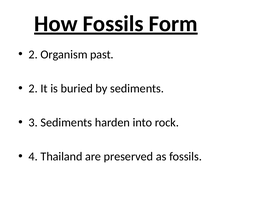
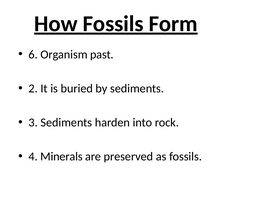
2 at (33, 54): 2 -> 6
Thailand: Thailand -> Minerals
